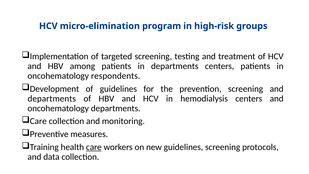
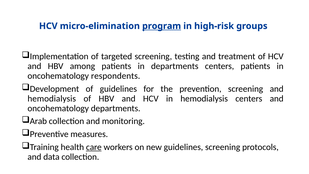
program underline: none -> present
departments at (52, 98): departments -> hemodialysis
Care at (38, 121): Care -> Arab
